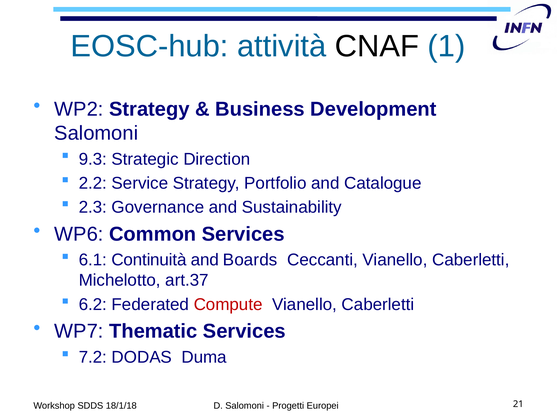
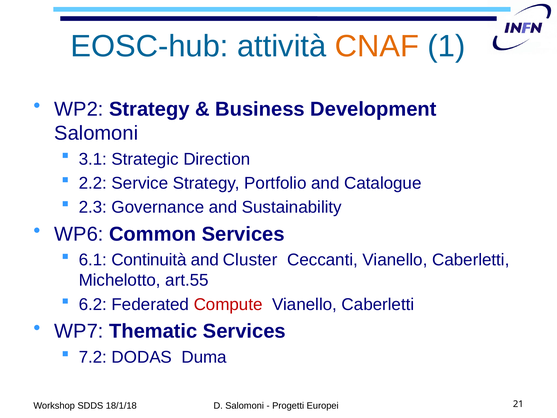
CNAF colour: black -> orange
9.3: 9.3 -> 3.1
Boards: Boards -> Cluster
art.37: art.37 -> art.55
